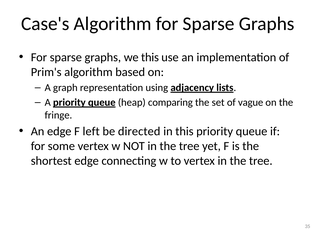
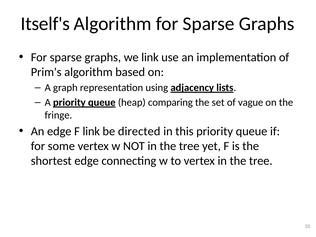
Case's: Case's -> Itself's
we this: this -> link
F left: left -> link
